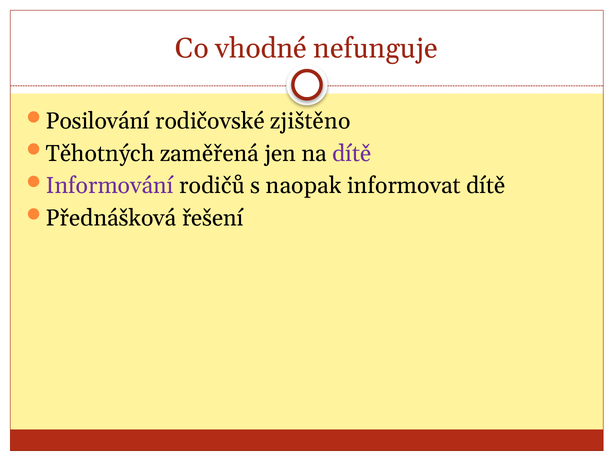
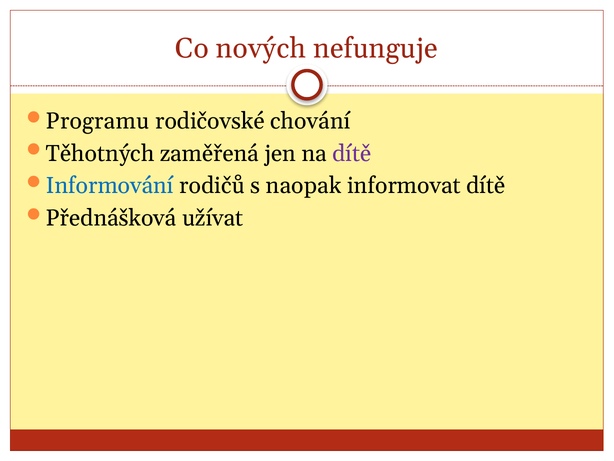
vhodné: vhodné -> nových
Posilování: Posilování -> Programu
zjištěno: zjištěno -> chování
Informování colour: purple -> blue
řešení: řešení -> užívat
